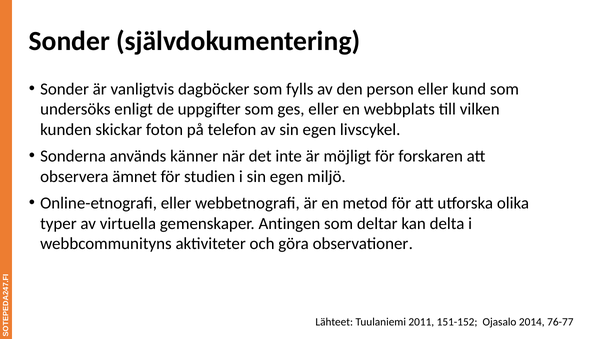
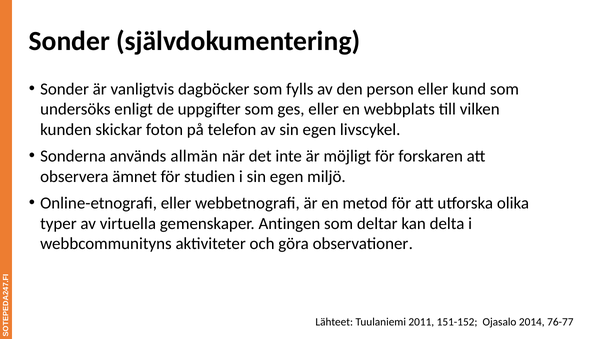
känner: känner -> allmän
